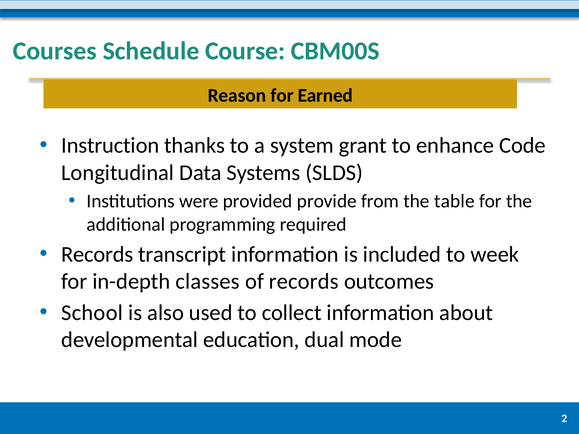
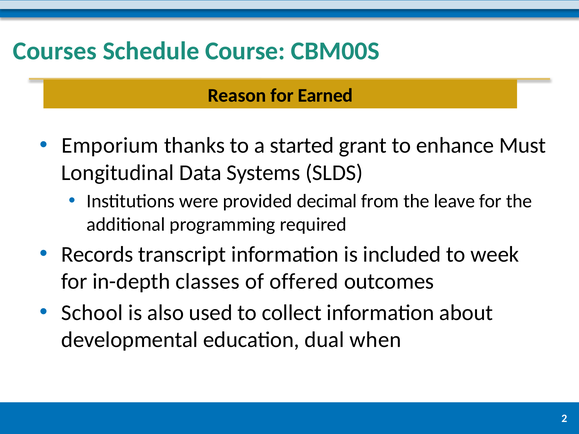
Instruction: Instruction -> Emporium
system: system -> started
Code: Code -> Must
provide: provide -> decimal
table: table -> leave
of records: records -> offered
mode: mode -> when
